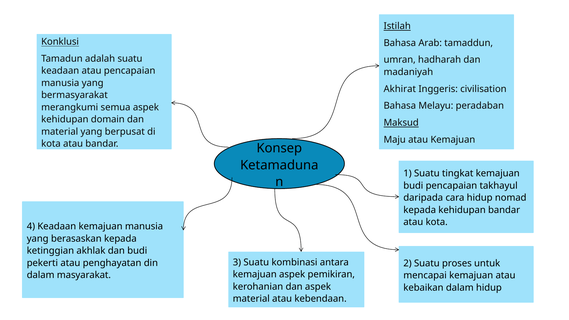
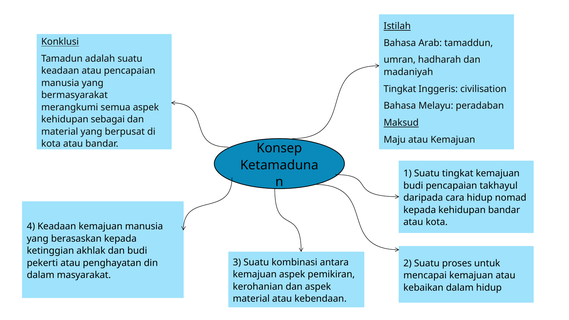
Akhirat at (400, 89): Akhirat -> Tingkat
domain: domain -> sebagai
